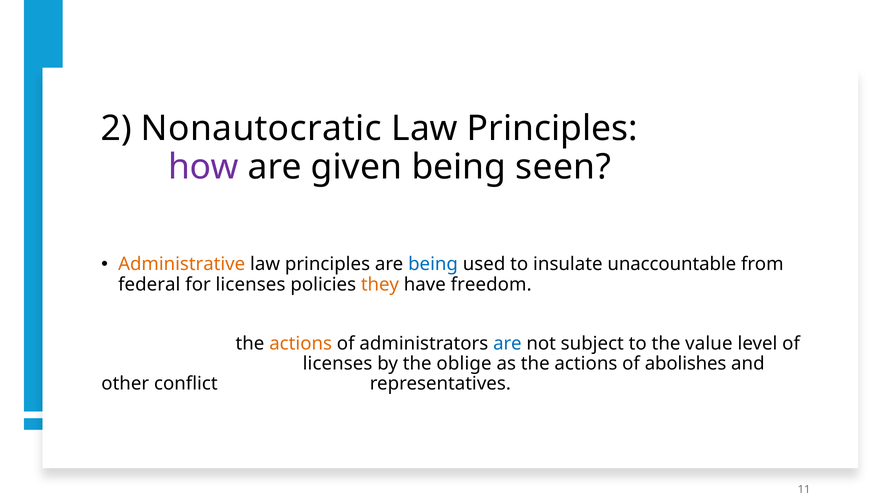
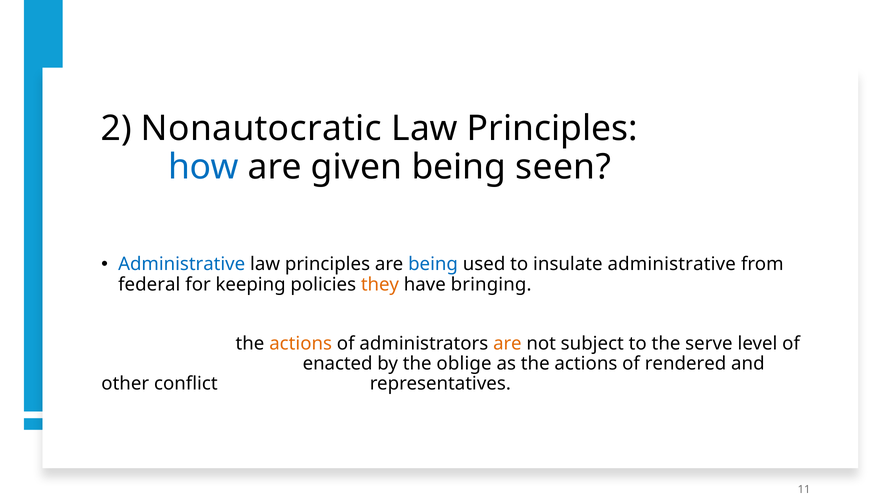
how colour: purple -> blue
Administrative at (182, 265) colour: orange -> blue
insulate unaccountable: unaccountable -> administrative
for licenses: licenses -> keeping
freedom: freedom -> bringing
are at (507, 344) colour: blue -> orange
value: value -> serve
licenses at (338, 364): licenses -> enacted
abolishes: abolishes -> rendered
